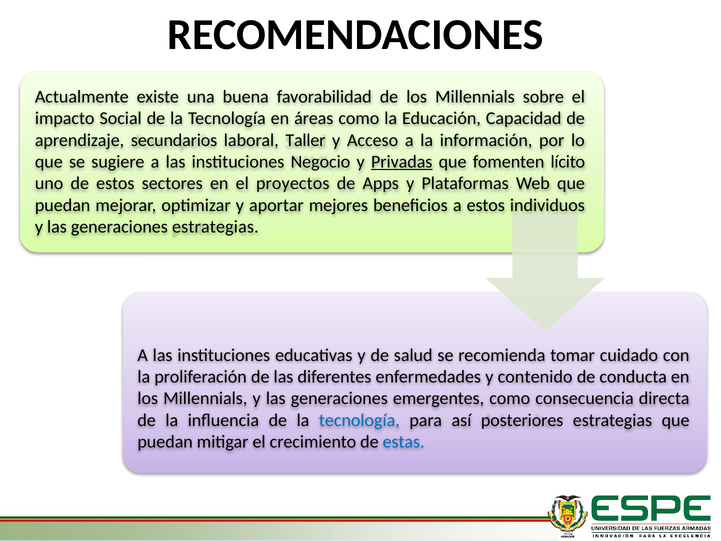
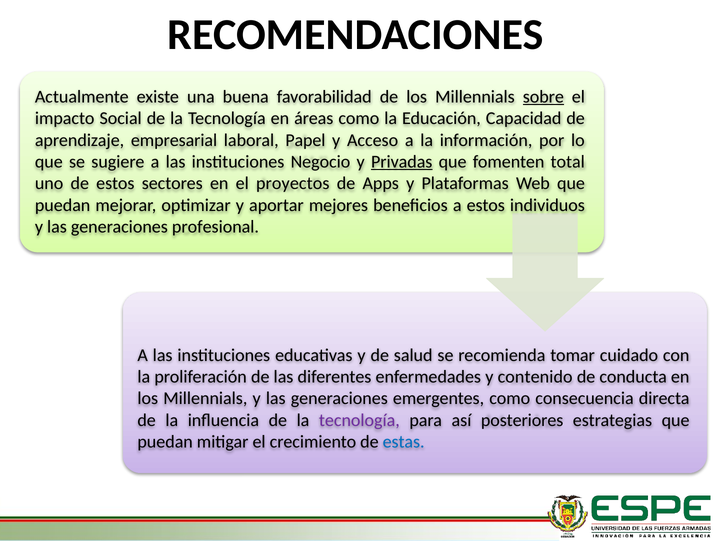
sobre underline: none -> present
secundarios: secundarios -> empresarial
Taller: Taller -> Papel
lícito: lícito -> total
generaciones estrategias: estrategias -> profesional
tecnología at (359, 420) colour: blue -> purple
